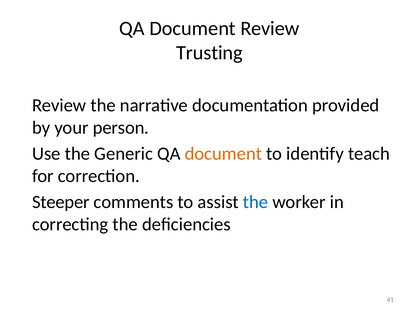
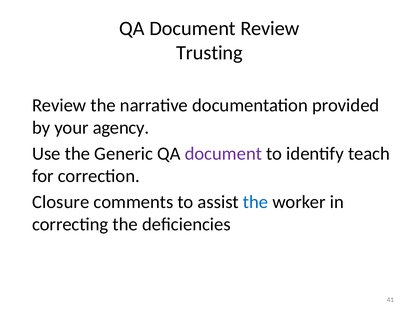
person: person -> agency
document at (223, 154) colour: orange -> purple
Steeper: Steeper -> Closure
